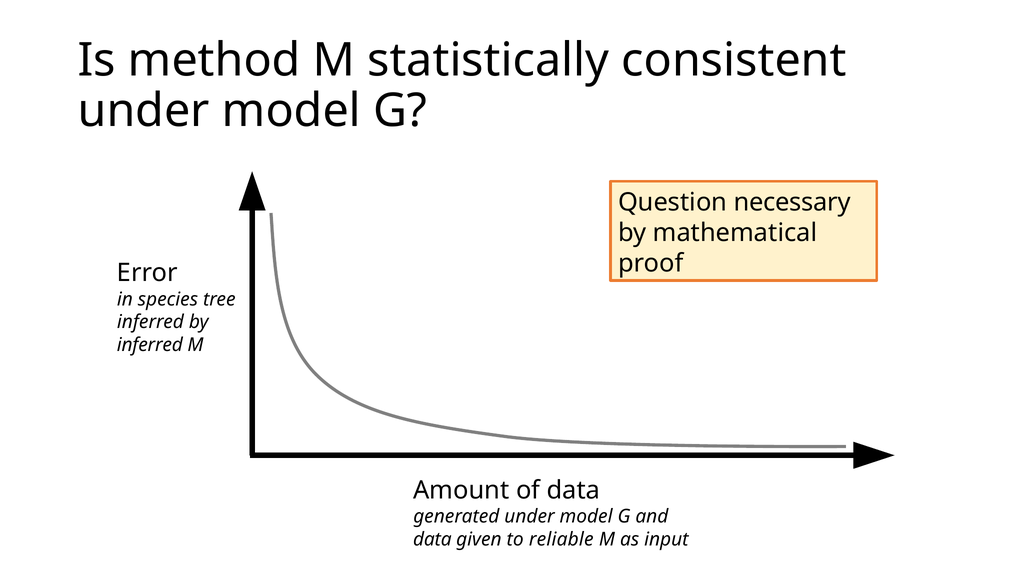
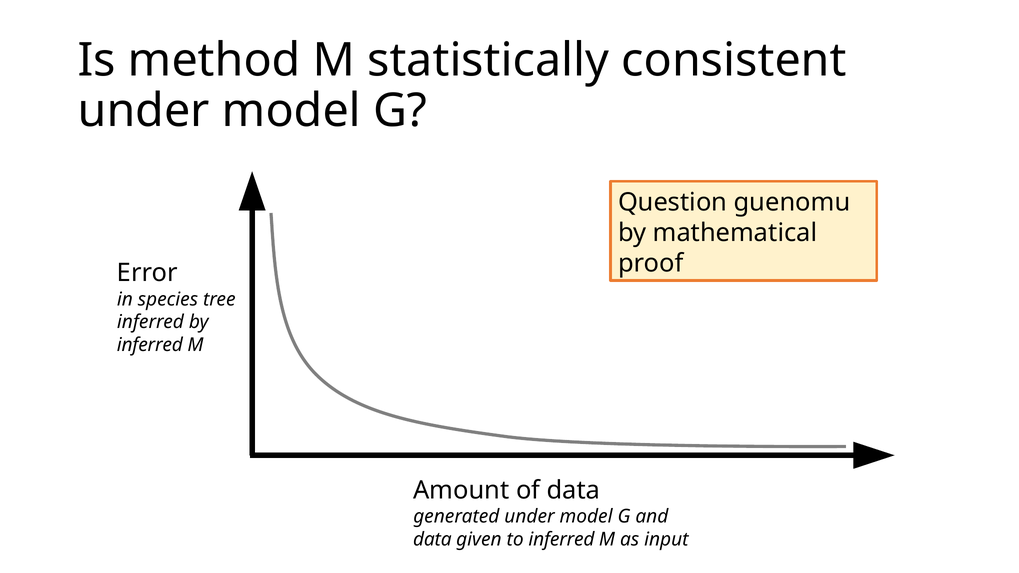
necessary: necessary -> guenomu
to reliable: reliable -> inferred
